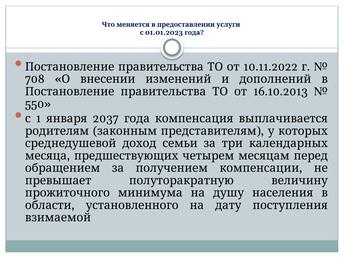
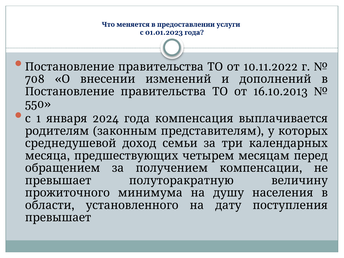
2037: 2037 -> 2024
взимаемой at (58, 218): взимаемой -> превышает
